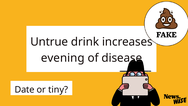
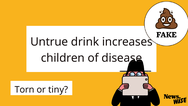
evening: evening -> children
Date: Date -> Torn
